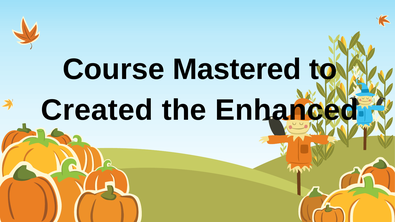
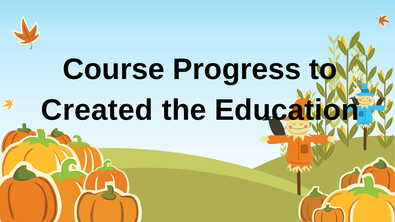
Mastered: Mastered -> Progress
Enhanced: Enhanced -> Education
